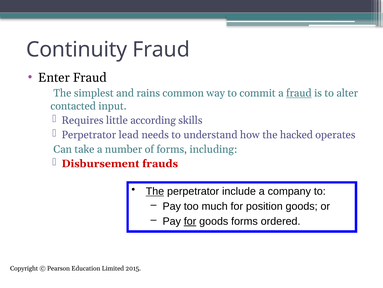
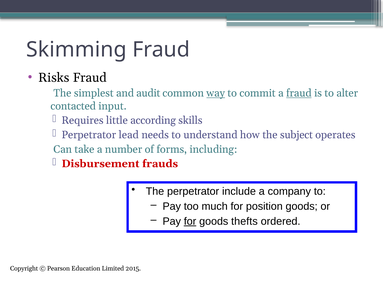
Continuity: Continuity -> Skimming
Enter: Enter -> Risks
rains: rains -> audit
way underline: none -> present
hacked: hacked -> subject
The at (155, 191) underline: present -> none
goods forms: forms -> thefts
